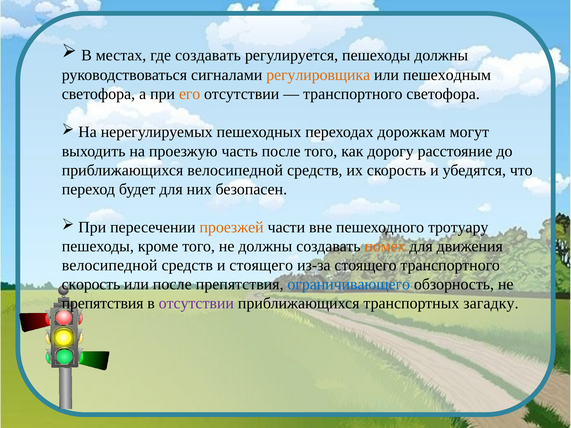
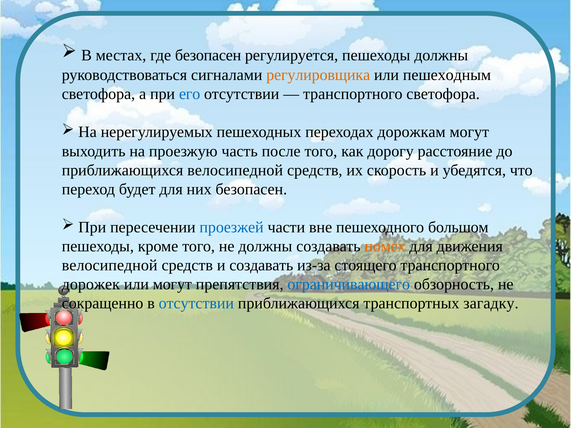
где создавать: создавать -> безопасен
его colour: orange -> blue
проезжей colour: orange -> blue
тротуару: тротуару -> большом
и стоящего: стоящего -> создавать
скорость at (91, 284): скорость -> дорожек
или после: после -> могут
препятствия at (103, 304): препятствия -> сокращенно
отсутствии at (196, 304) colour: purple -> blue
